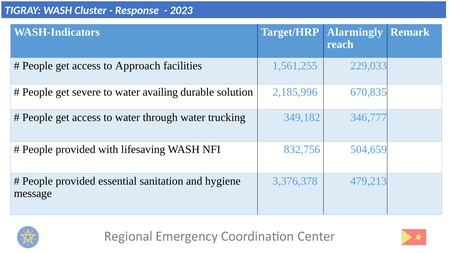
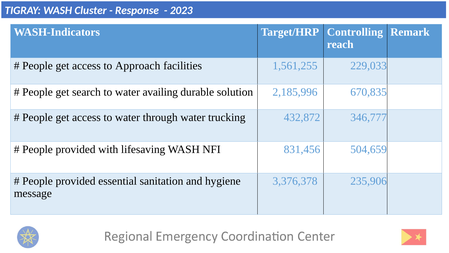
Alarmingly: Alarmingly -> Controlling
severe: severe -> search
349,182: 349,182 -> 432,872
832,756: 832,756 -> 831,456
479,213: 479,213 -> 235,906
